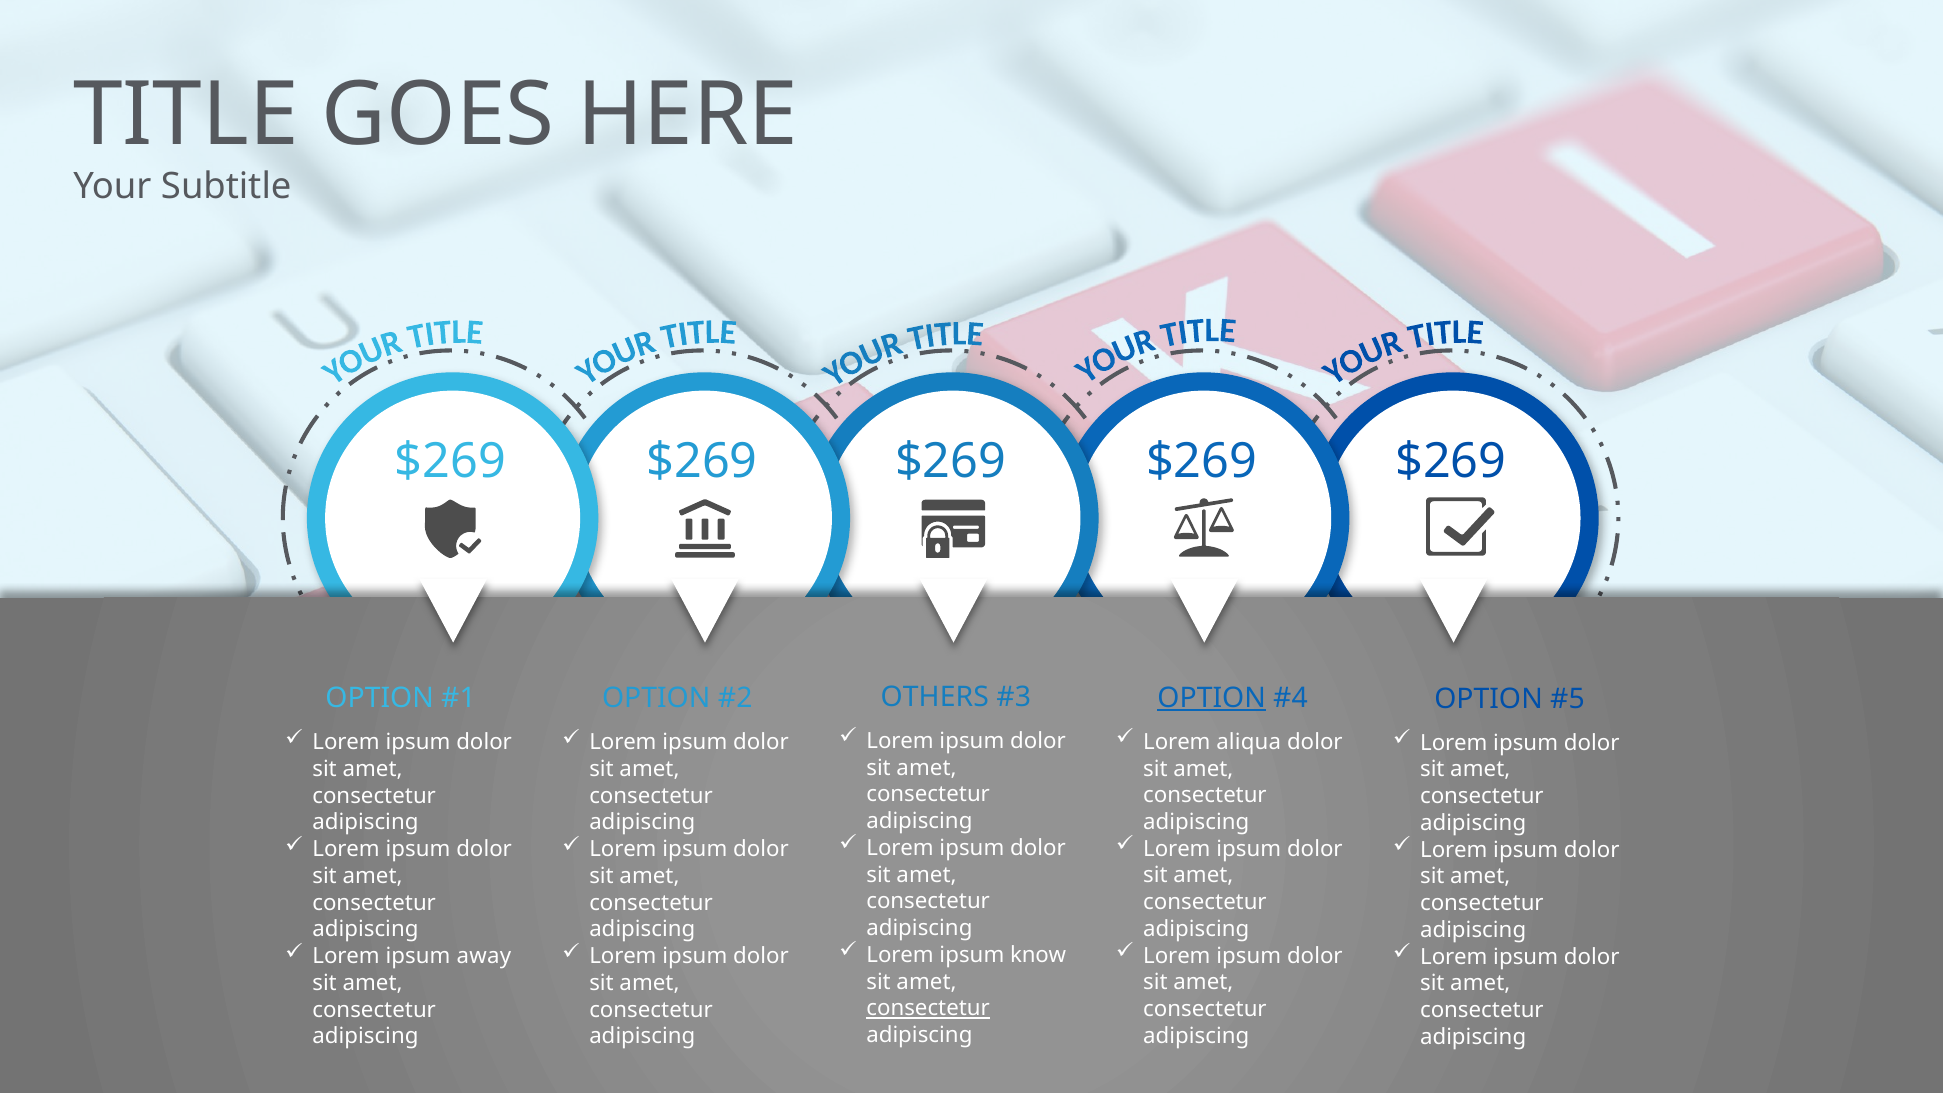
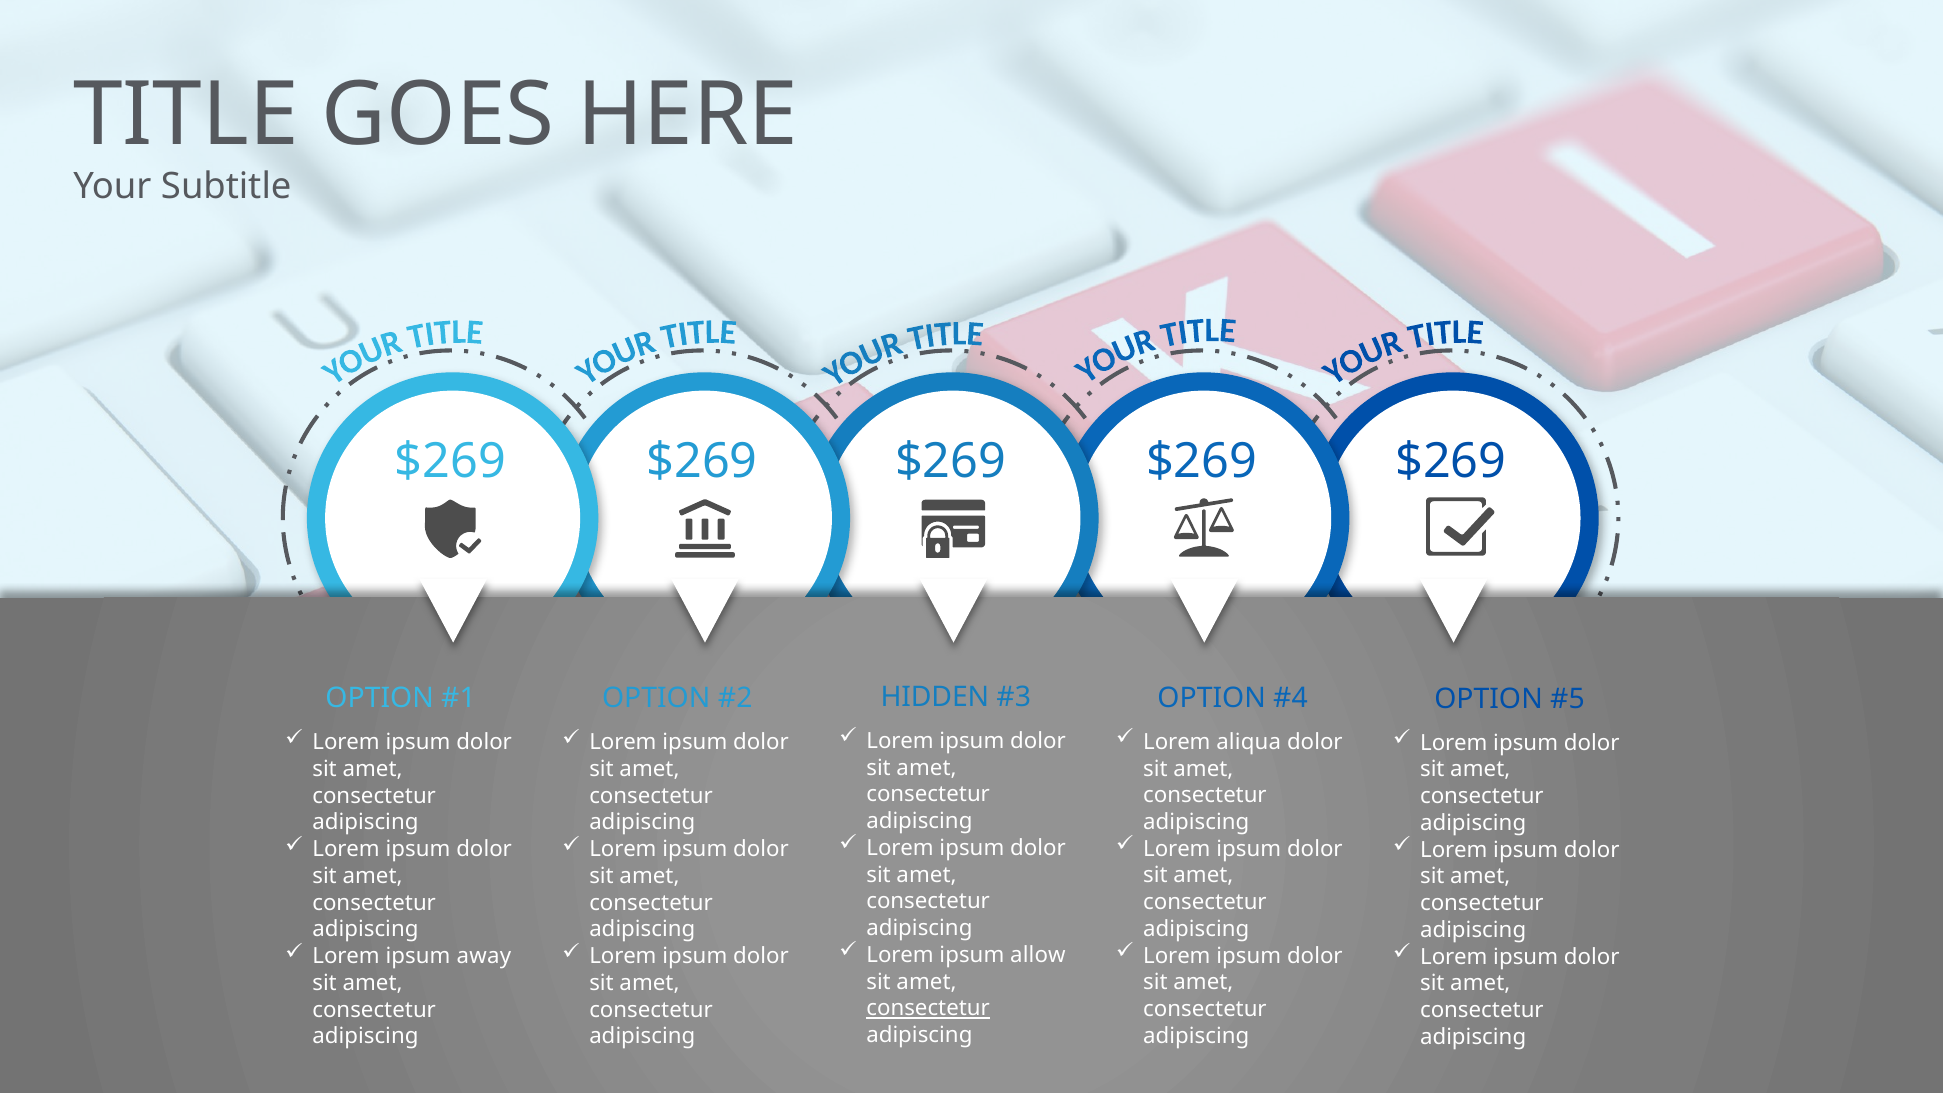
OTHERS: OTHERS -> HIDDEN
OPTION at (1212, 698) underline: present -> none
know: know -> allow
